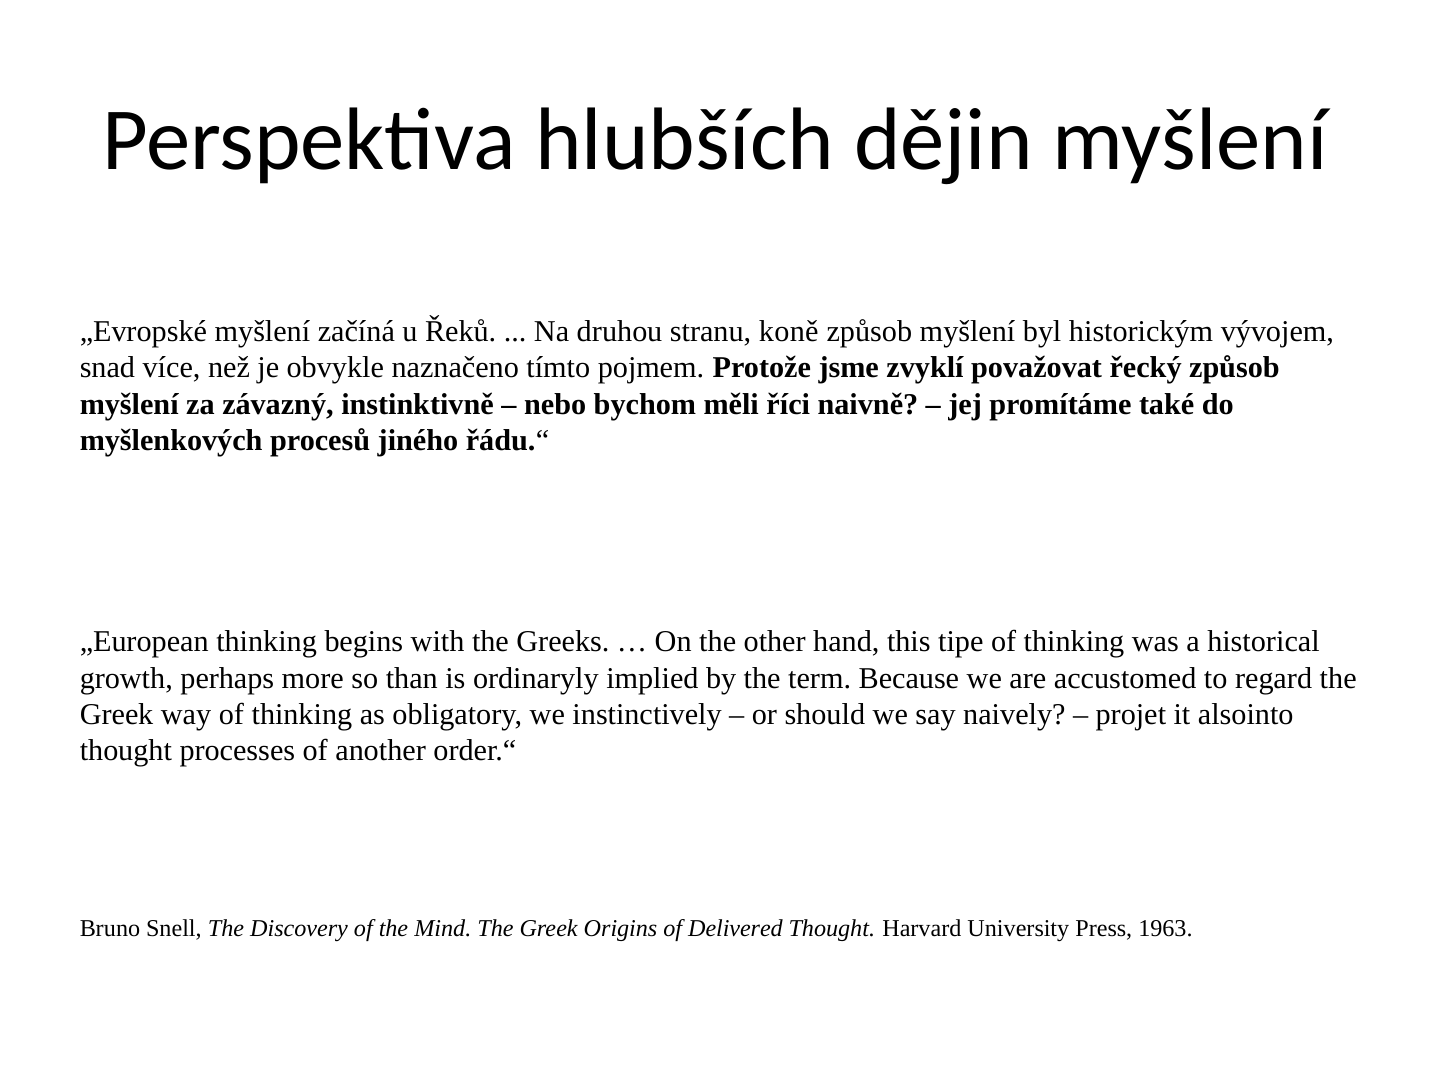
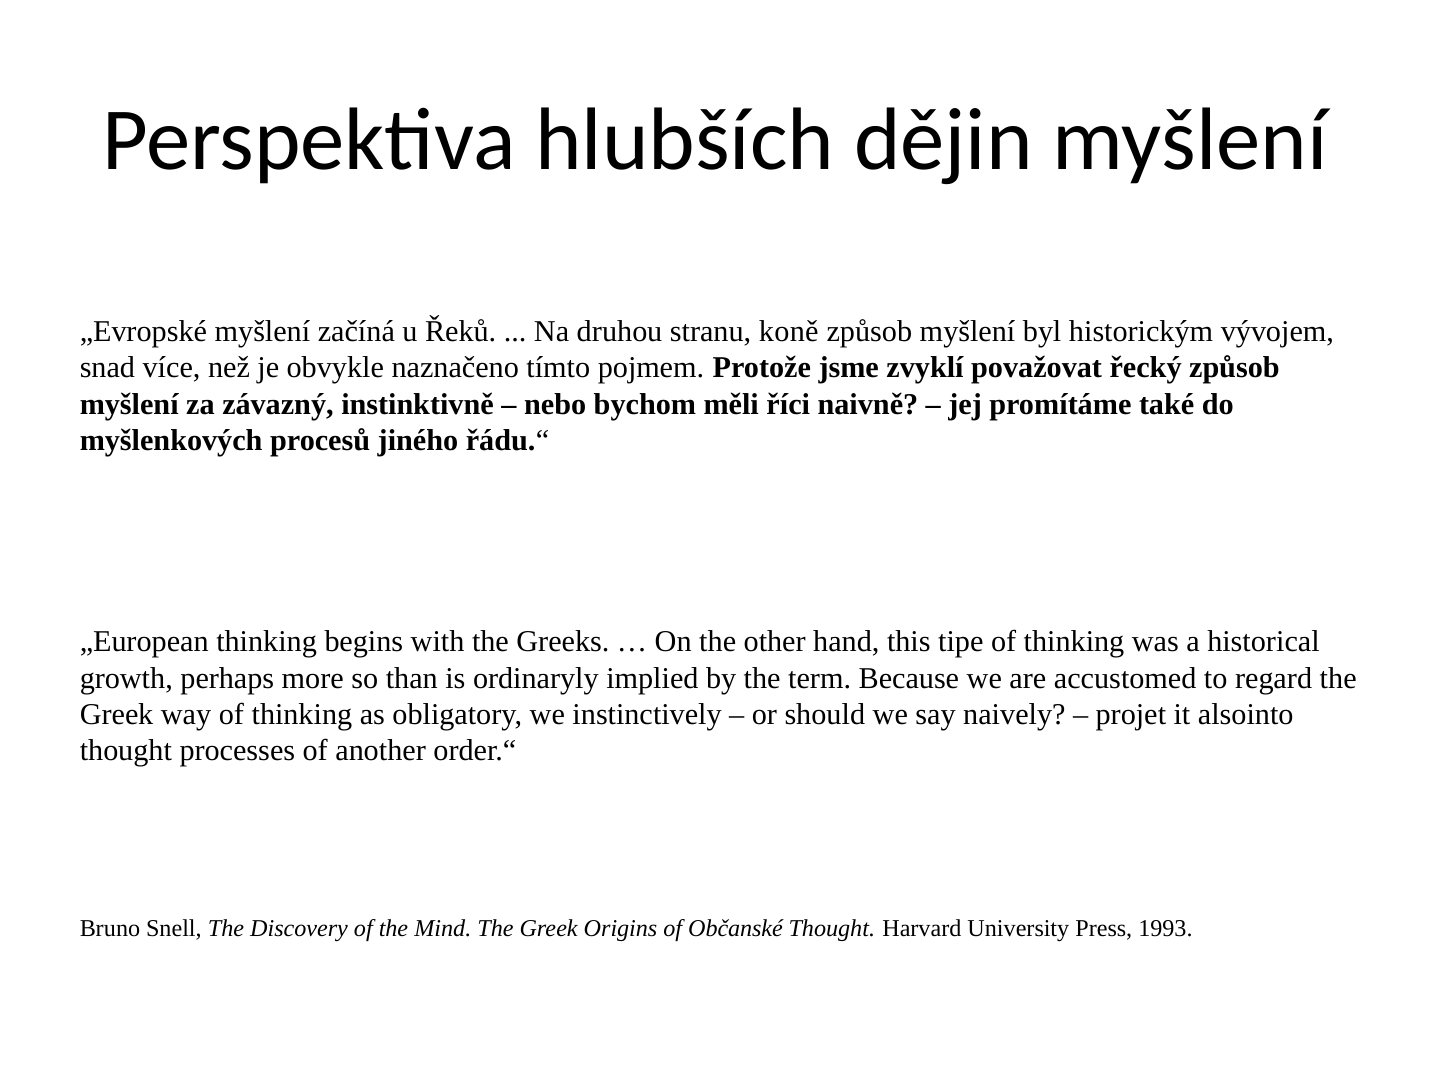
Delivered: Delivered -> Občanské
1963: 1963 -> 1993
